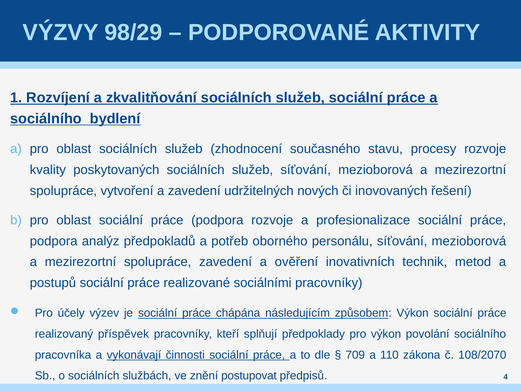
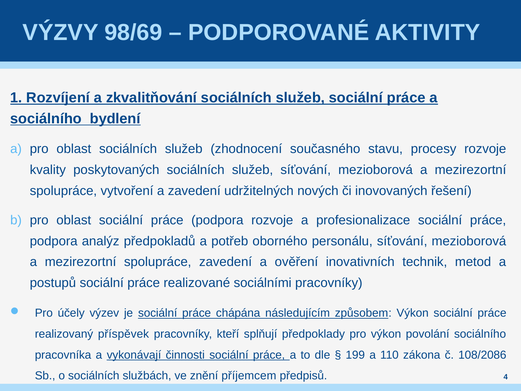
98/29: 98/29 -> 98/69
709: 709 -> 199
108/2070: 108/2070 -> 108/2086
postupovat: postupovat -> příjemcem
